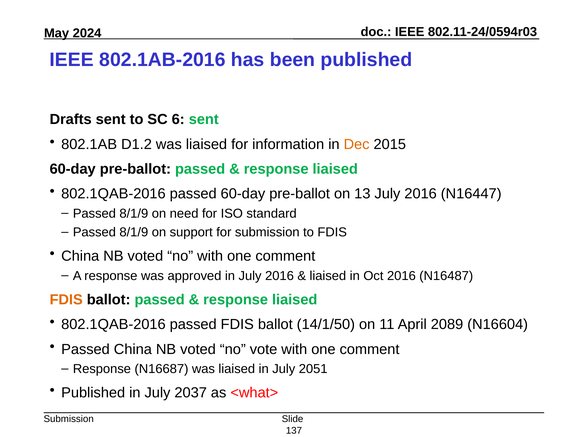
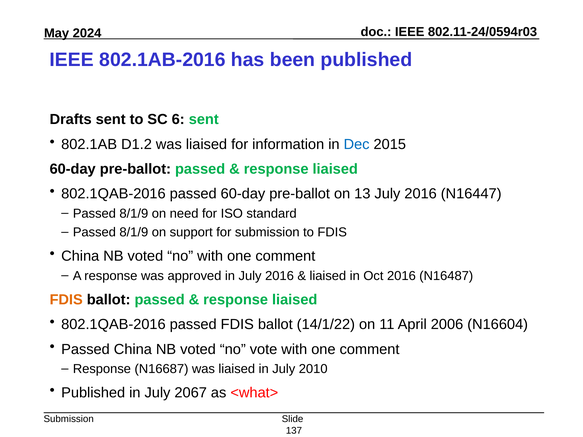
Dec colour: orange -> blue
14/1/50: 14/1/50 -> 14/1/22
2089: 2089 -> 2006
2051: 2051 -> 2010
2037: 2037 -> 2067
